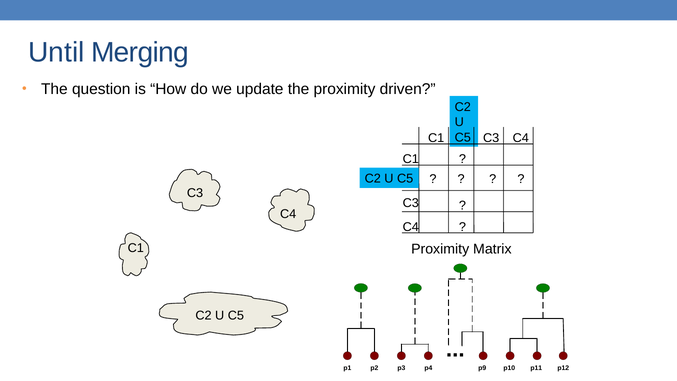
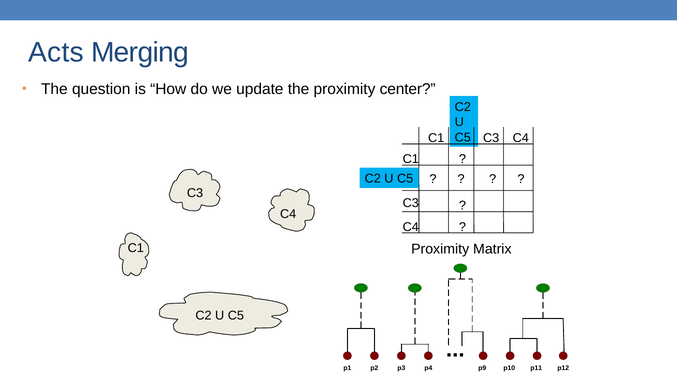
Until: Until -> Acts
driven: driven -> center
